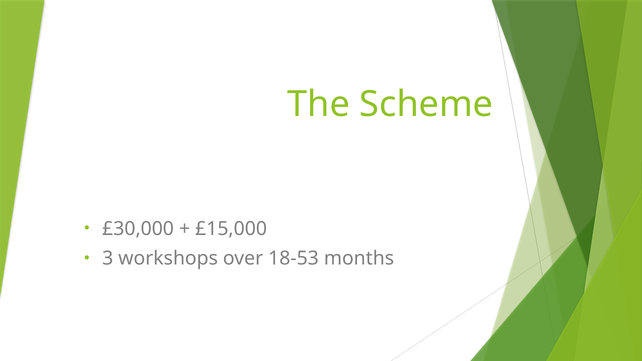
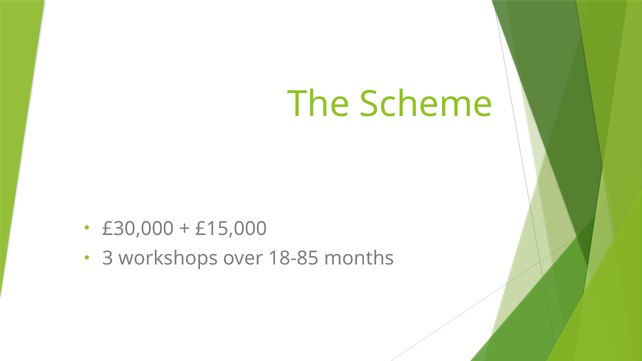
18-53: 18-53 -> 18-85
